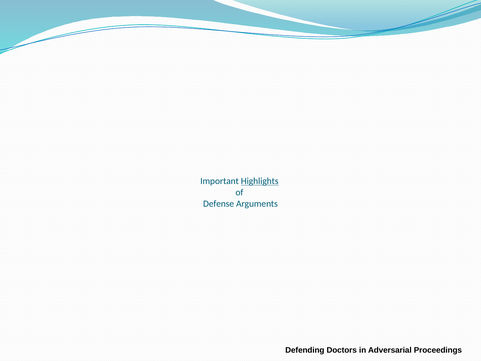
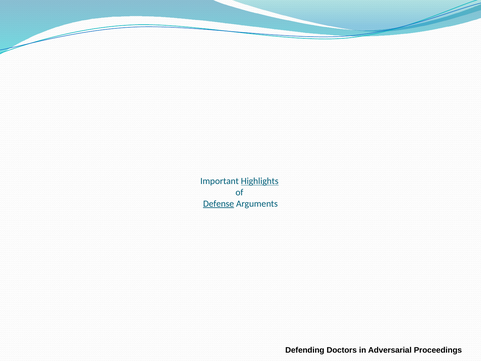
Defense underline: none -> present
